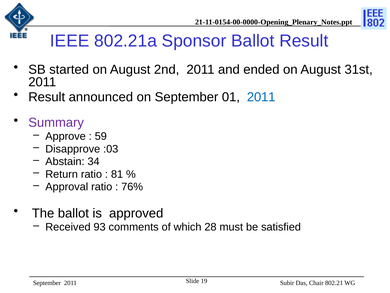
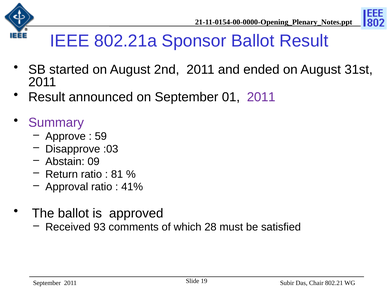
2011 at (261, 97) colour: blue -> purple
34: 34 -> 09
76%: 76% -> 41%
